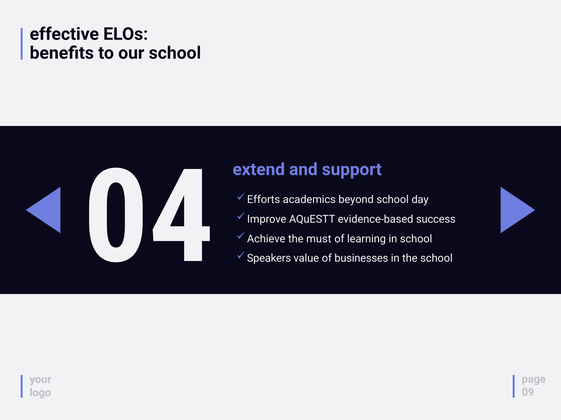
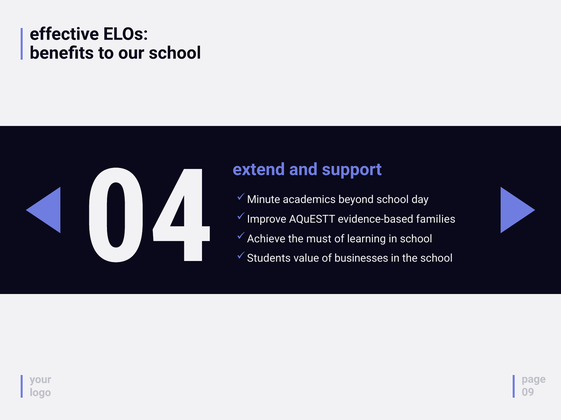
Efforts: Efforts -> Minute
success: success -> families
Speakers: Speakers -> Students
